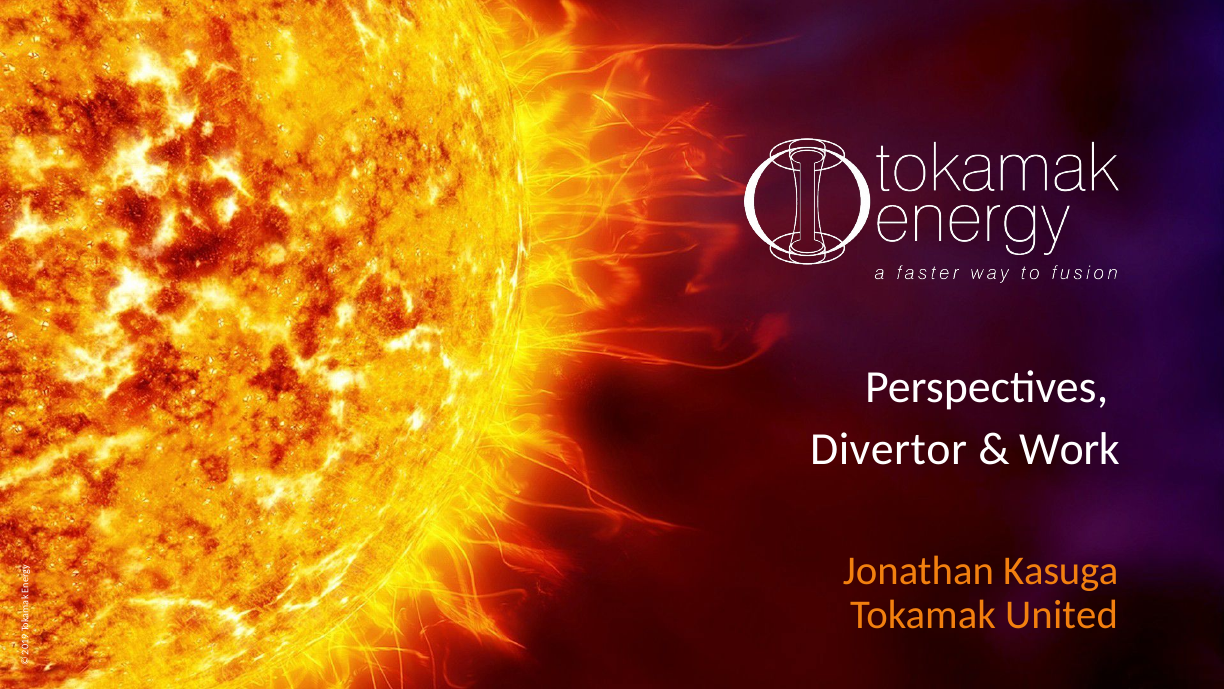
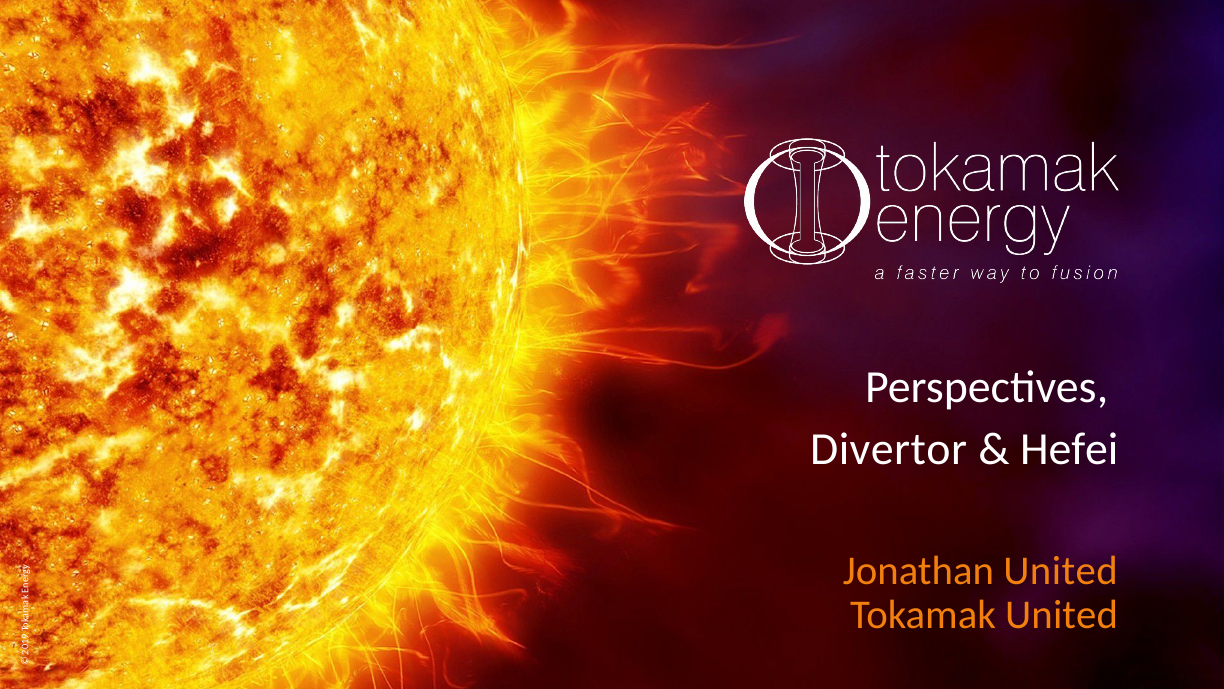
Work: Work -> Hefei
Jonathan Kasuga: Kasuga -> United
